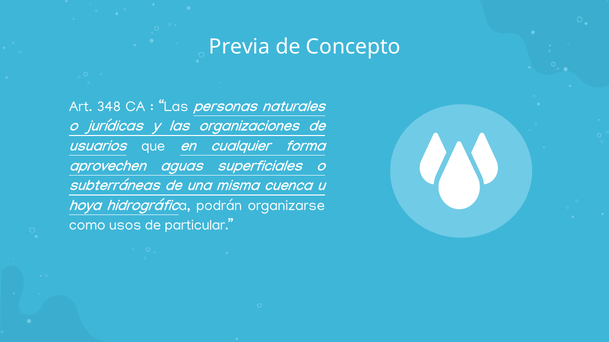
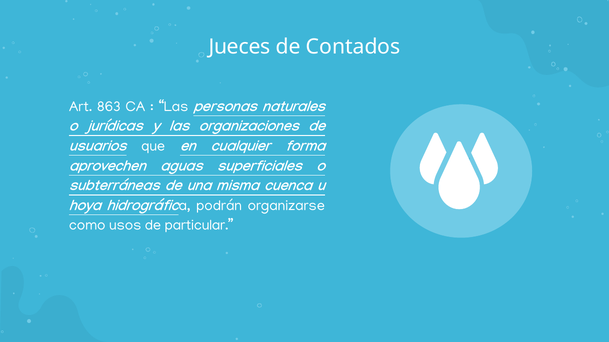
Previa: Previa -> Jueces
Concepto: Concepto -> Contados
348: 348 -> 863
